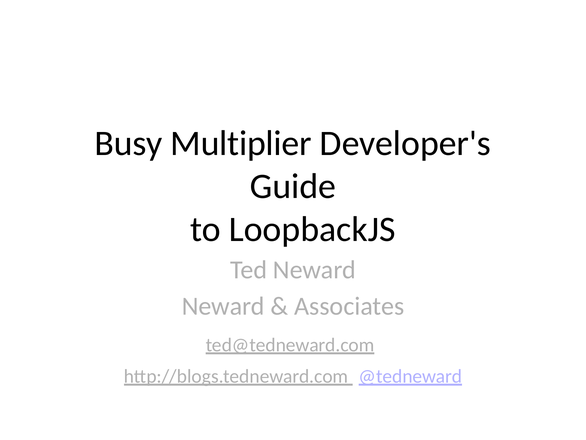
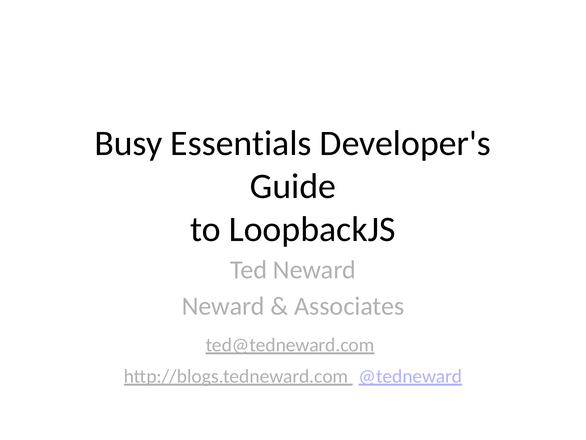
Multiplier: Multiplier -> Essentials
